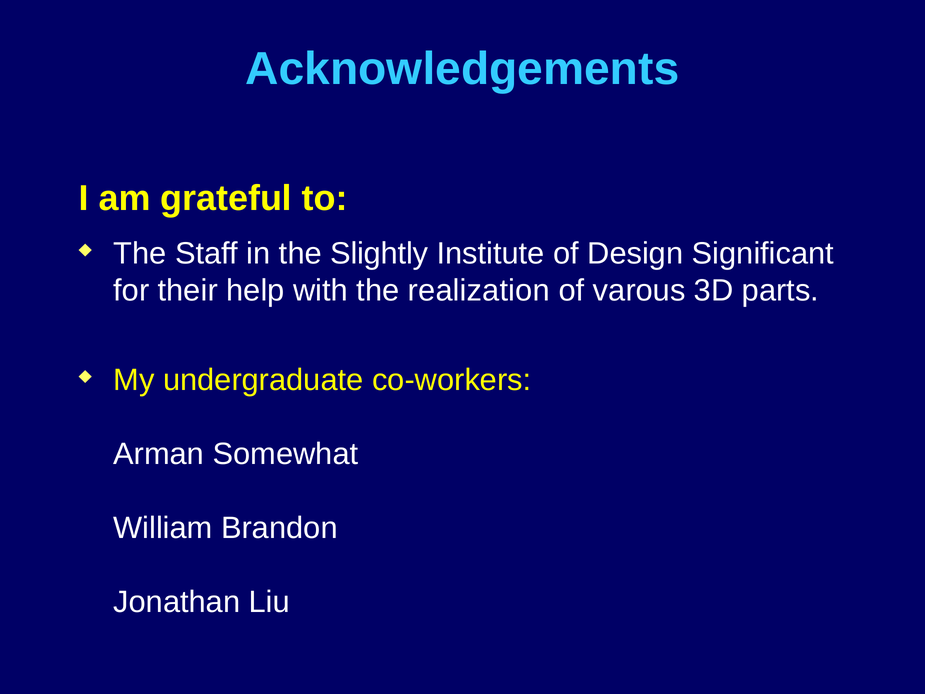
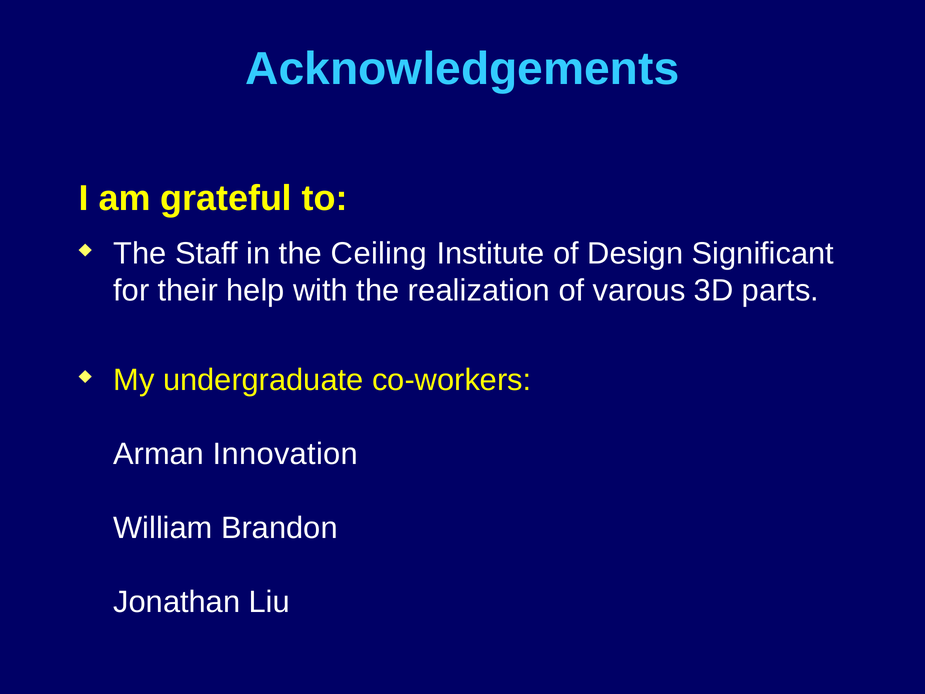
Slightly: Slightly -> Ceiling
Somewhat: Somewhat -> Innovation
